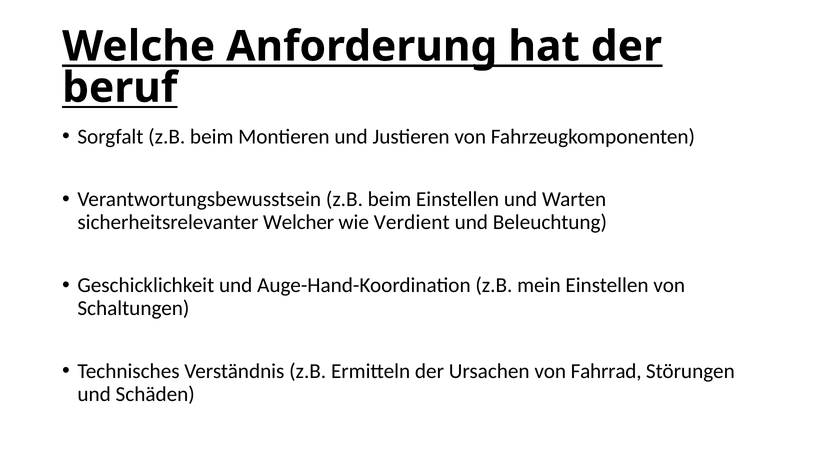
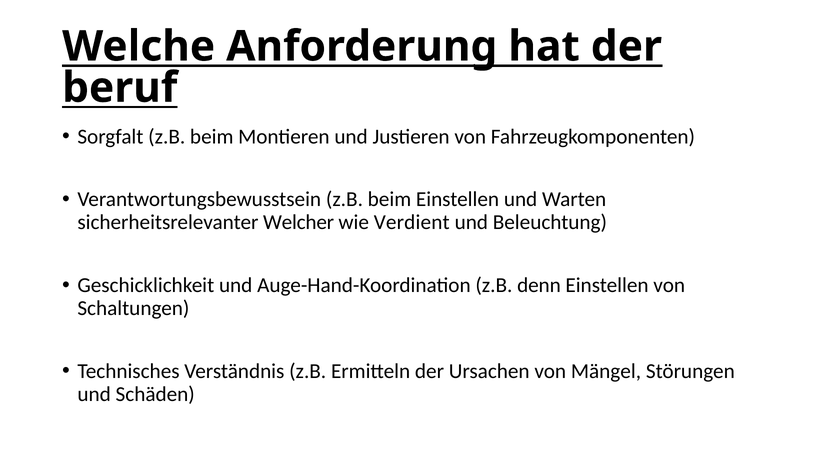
mein: mein -> denn
Fahrrad: Fahrrad -> Mängel
